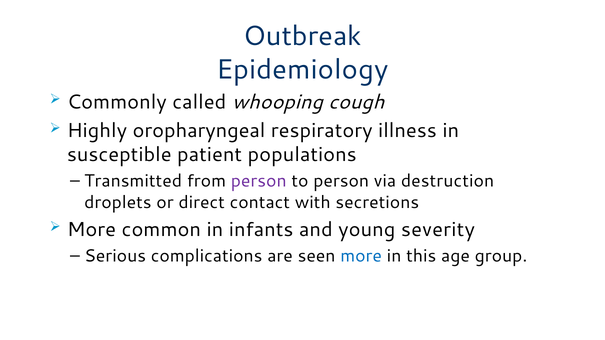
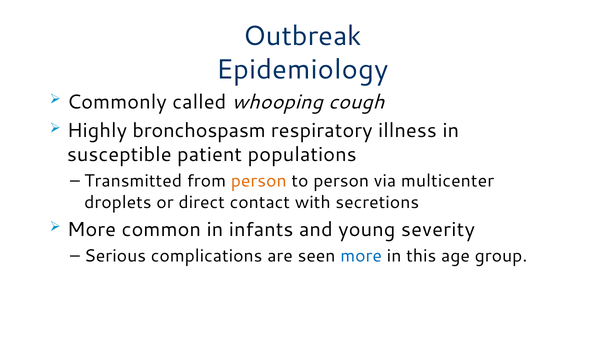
oropharyngeal: oropharyngeal -> bronchospasm
person at (259, 181) colour: purple -> orange
destruction: destruction -> multicenter
